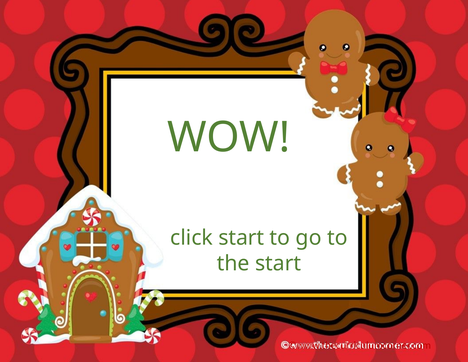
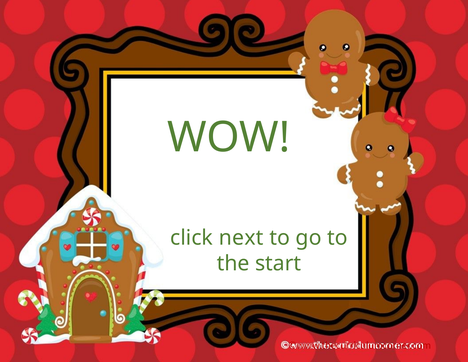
click start: start -> next
